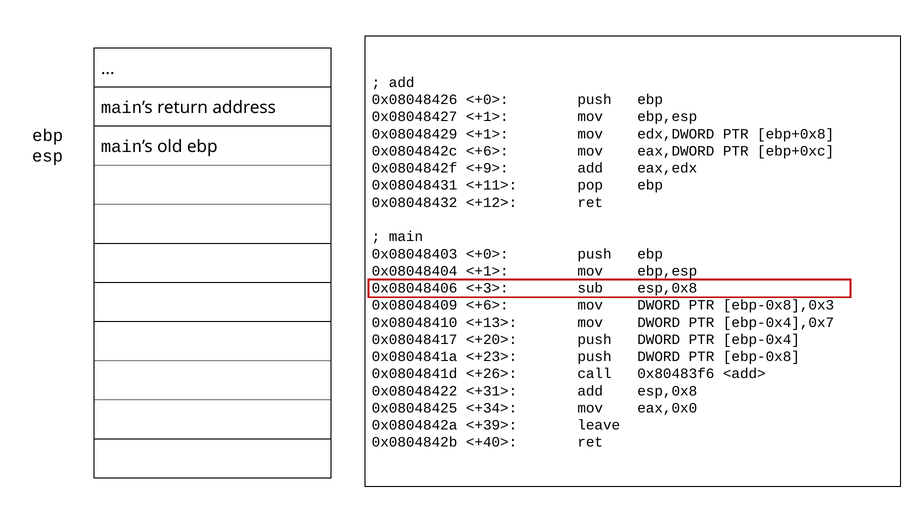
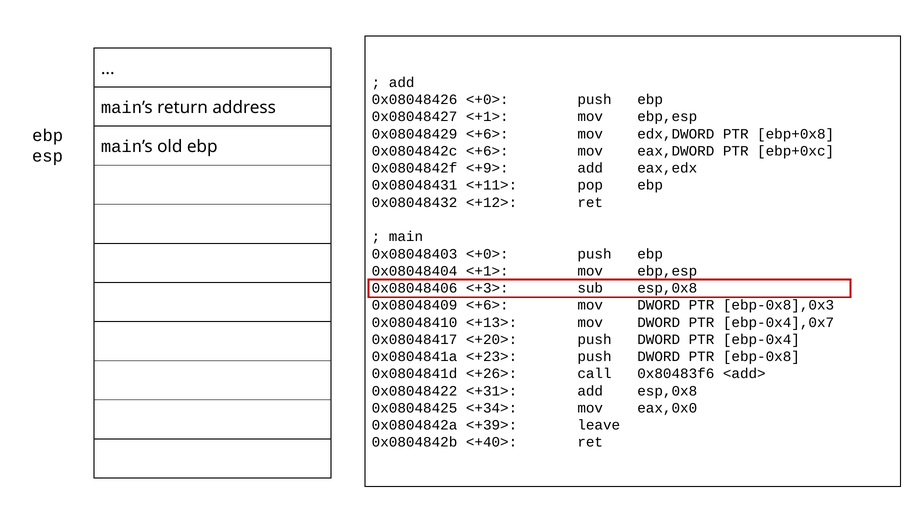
0x08048429 <+1>: <+1> -> <+6>
